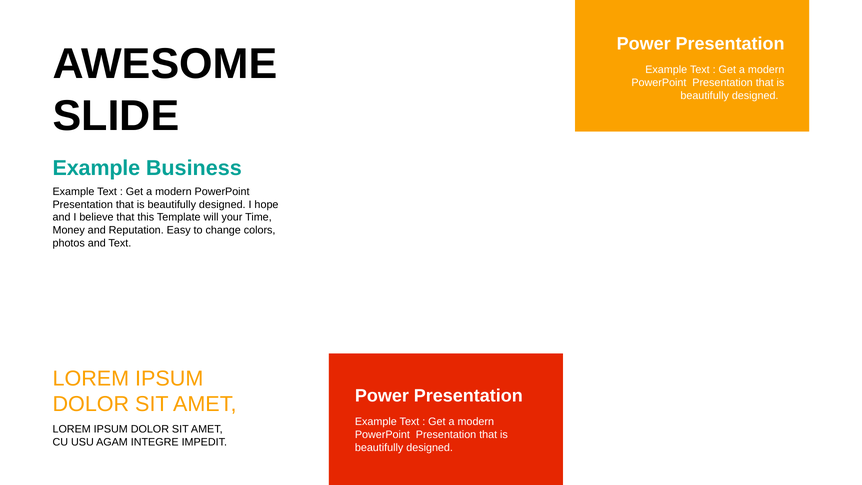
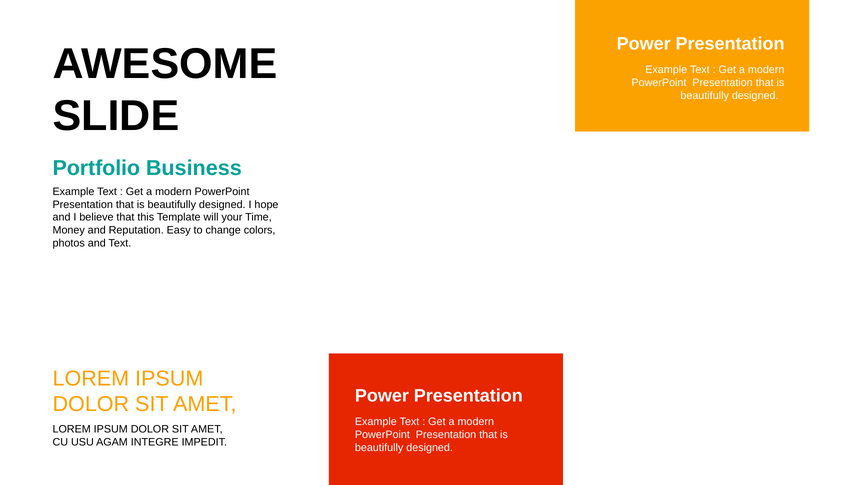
Example at (96, 168): Example -> Portfolio
